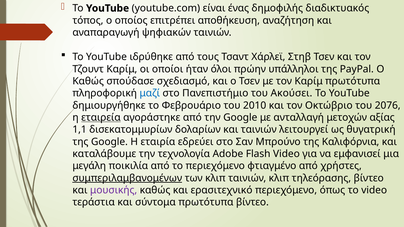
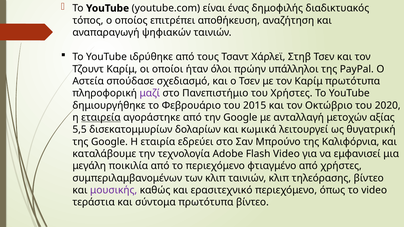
Καθώς at (88, 81): Καθώς -> Αστεία
μαζί colour: blue -> purple
του Ακούσει: Ακούσει -> Χρήστες
2010: 2010 -> 2015
2076: 2076 -> 2020
1,1: 1,1 -> 5,5
και ταινιών: ταινιών -> κωμικά
συμπεριλαμβανομένων underline: present -> none
